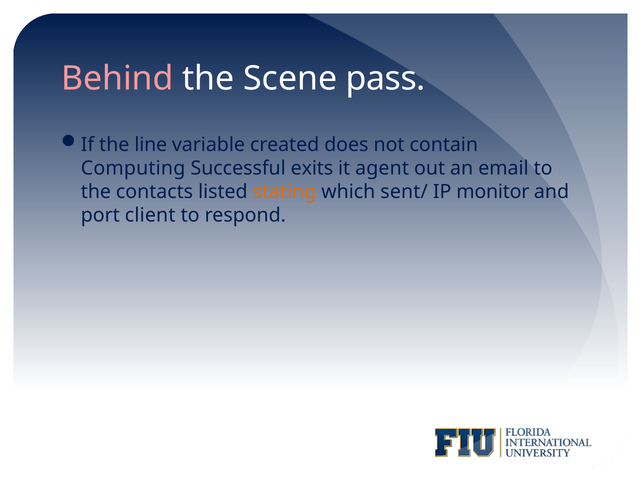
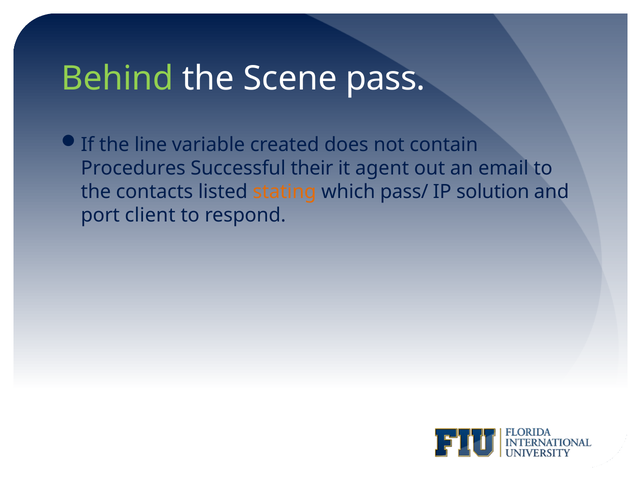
Behind colour: pink -> light green
Computing: Computing -> Procedures
exits: exits -> their
sent/: sent/ -> pass/
monitor: monitor -> solution
